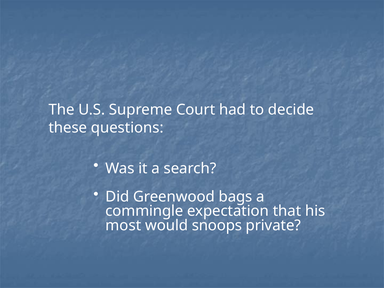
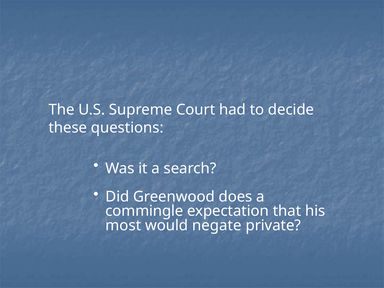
bags: bags -> does
snoops: snoops -> negate
